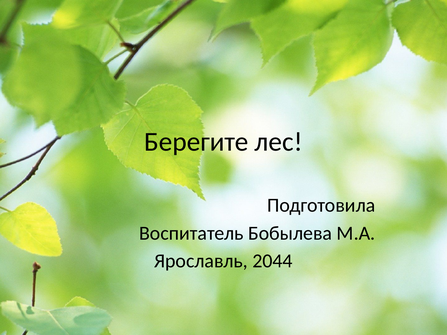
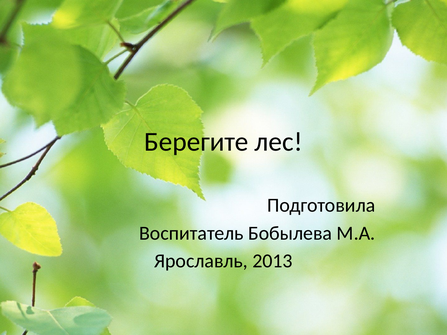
2044: 2044 -> 2013
